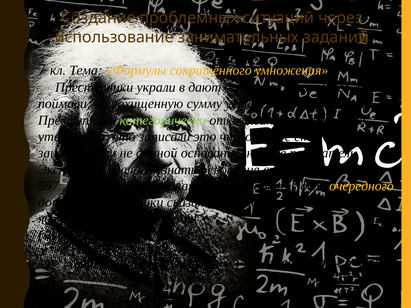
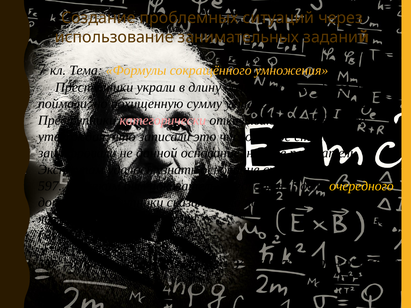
дают: дают -> длину
категорически colour: light green -> pink
630: 630 -> 764
101000: 101000 -> 738973
